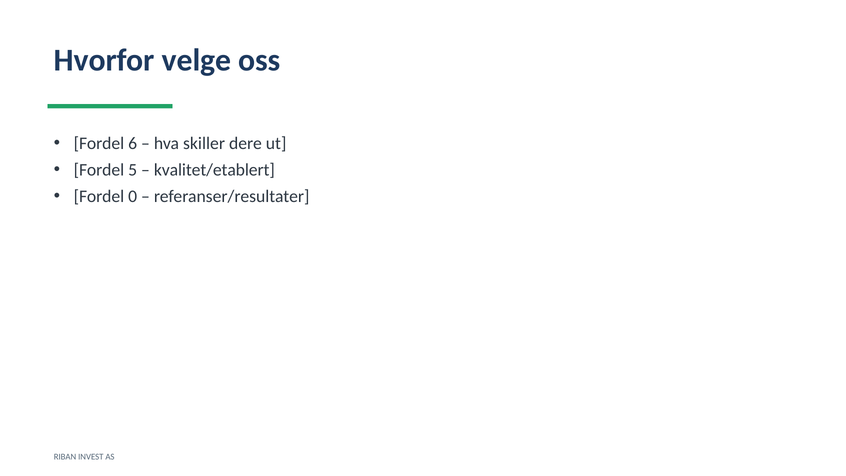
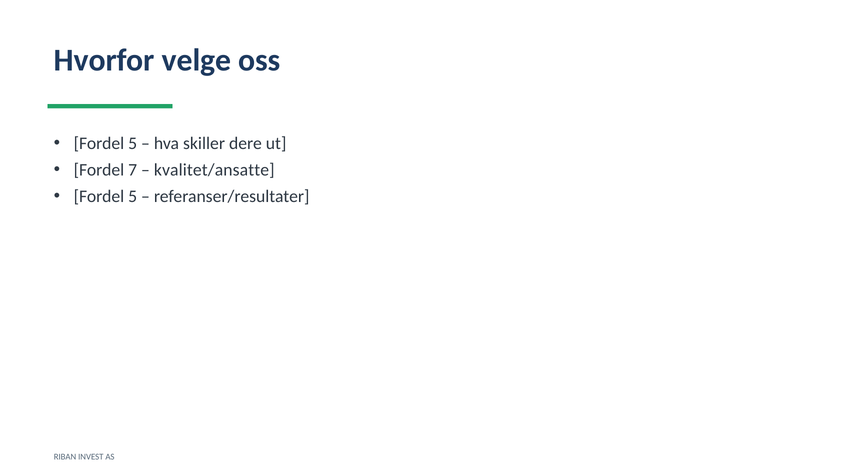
6 at (133, 143): 6 -> 5
5: 5 -> 7
kvalitet/etablert: kvalitet/etablert -> kvalitet/ansatte
0 at (133, 196): 0 -> 5
